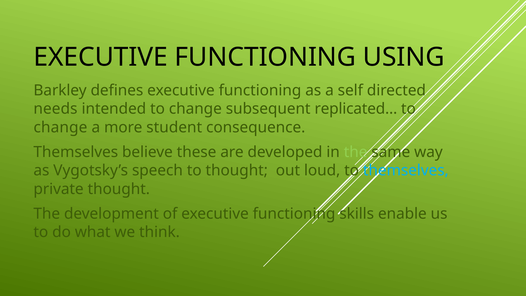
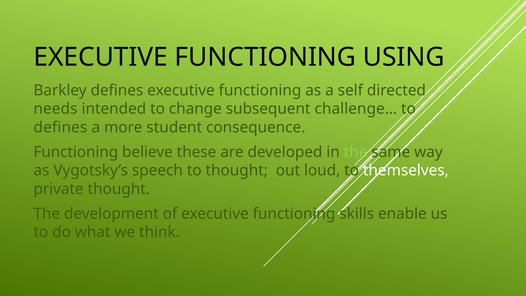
replicated…: replicated… -> challenge…
change at (60, 127): change -> defines
Themselves at (76, 152): Themselves -> Functioning
themselves at (406, 170) colour: light blue -> white
